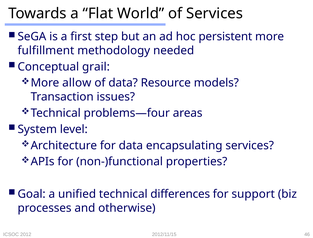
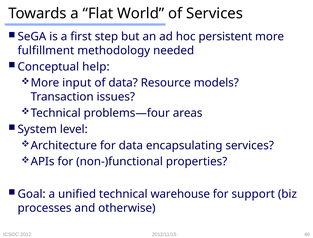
grail: grail -> help
allow: allow -> input
differences: differences -> warehouse
